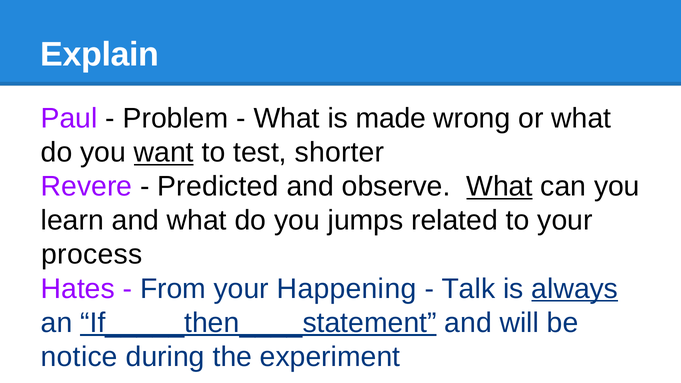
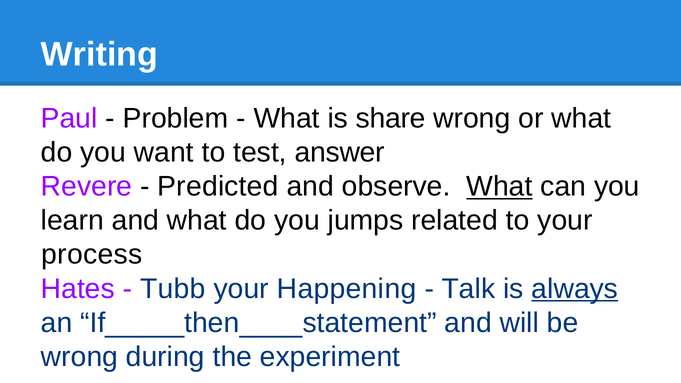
Explain: Explain -> Writing
made: made -> share
want underline: present -> none
shorter: shorter -> answer
From: From -> Tubb
If_____then____statement underline: present -> none
notice at (79, 357): notice -> wrong
